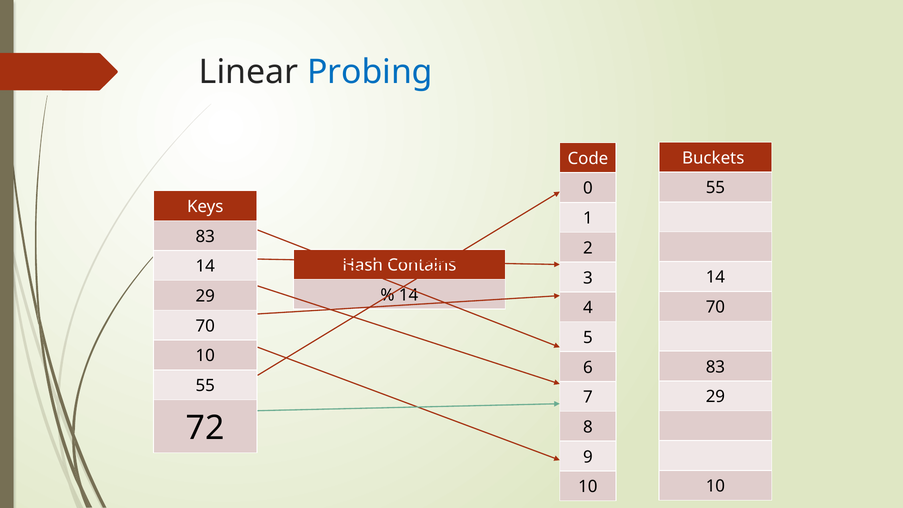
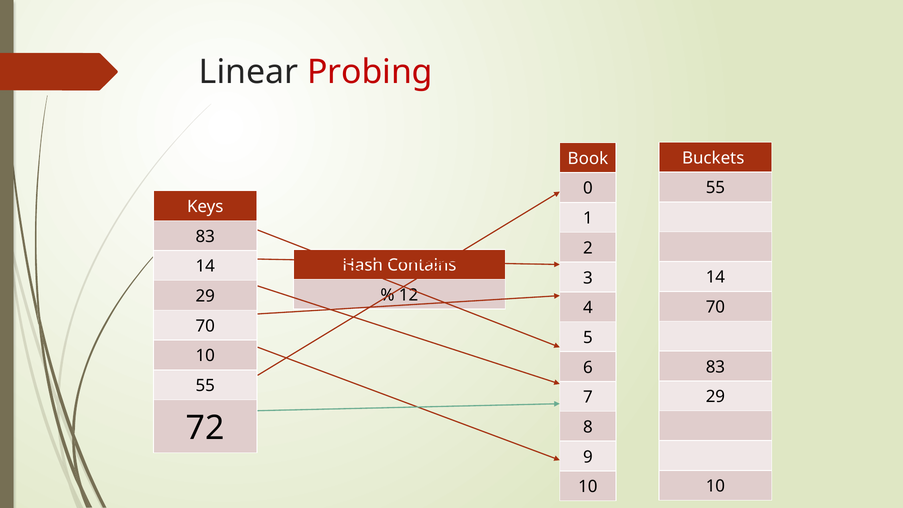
Probing colour: blue -> red
Code: Code -> Book
14 at (409, 295): 14 -> 12
